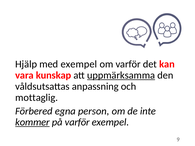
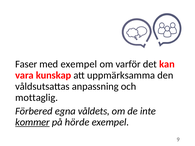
Hjälp: Hjälp -> Faser
uppmärksamma underline: present -> none
person: person -> våldets
på varför: varför -> hörde
